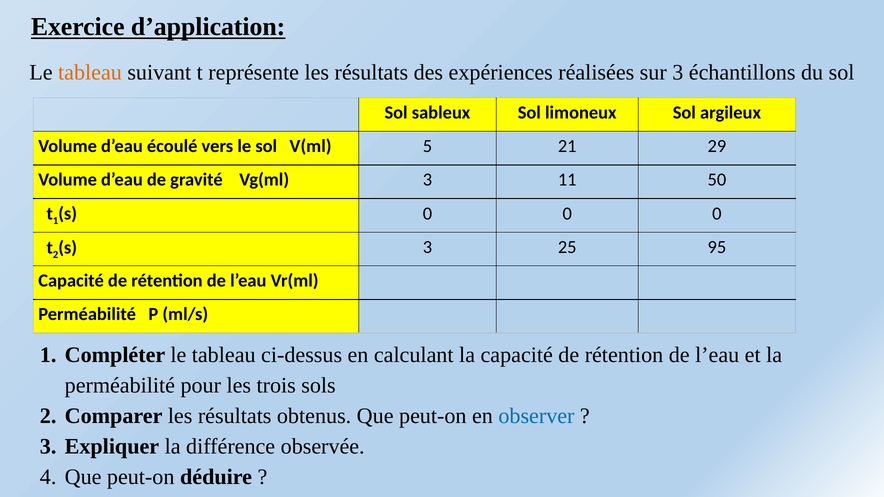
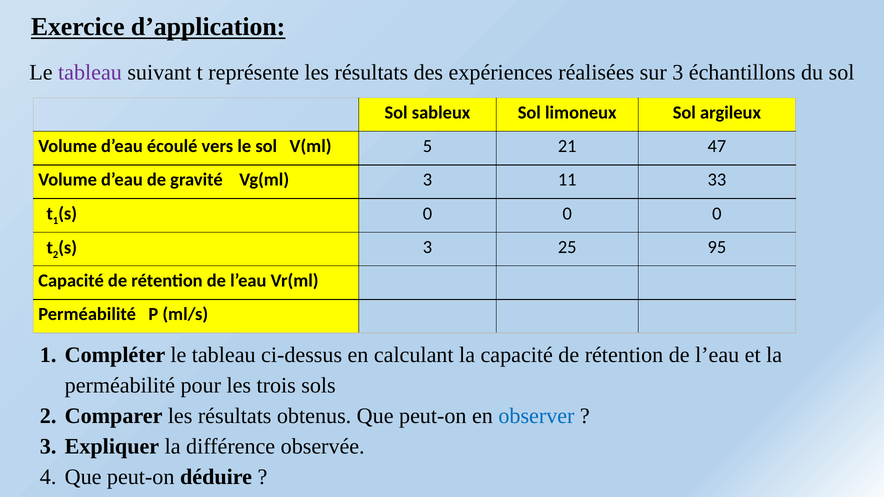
tableau at (90, 72) colour: orange -> purple
29: 29 -> 47
50: 50 -> 33
